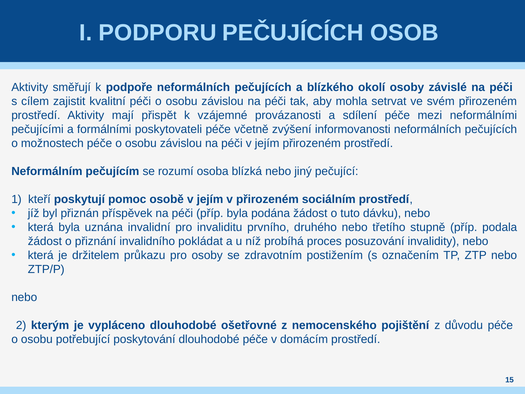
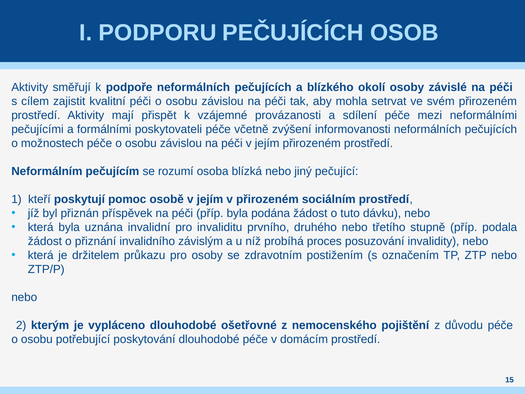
pokládat: pokládat -> závislým
